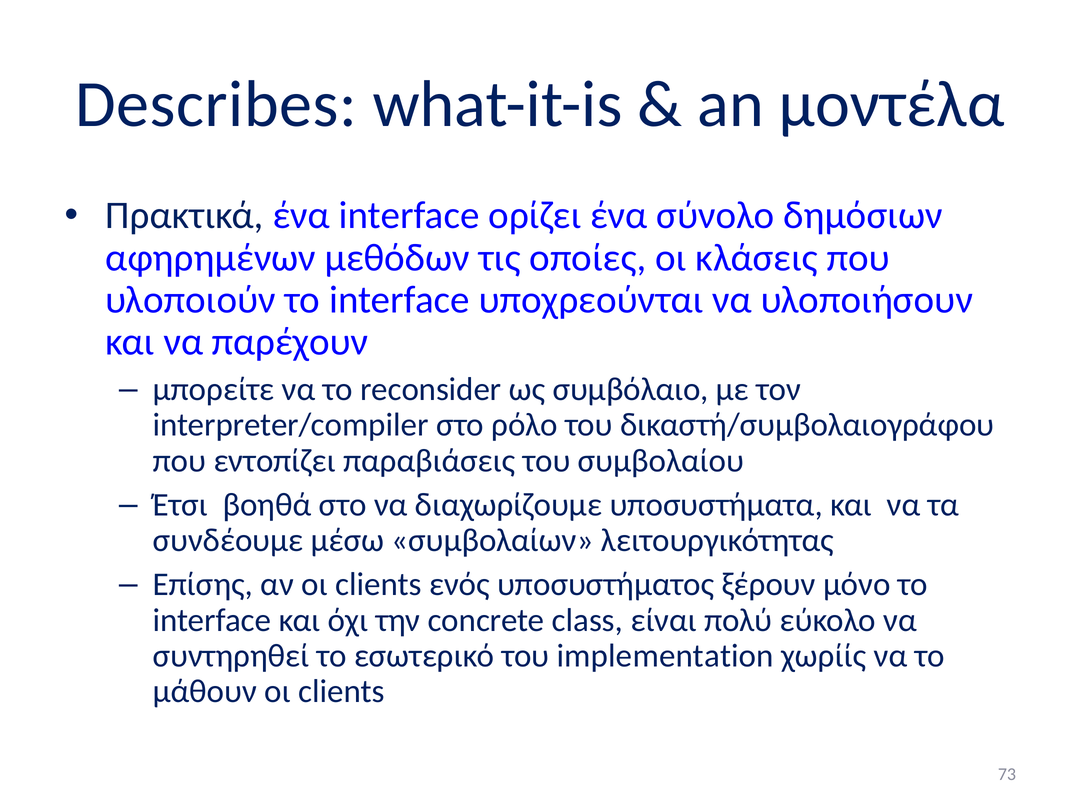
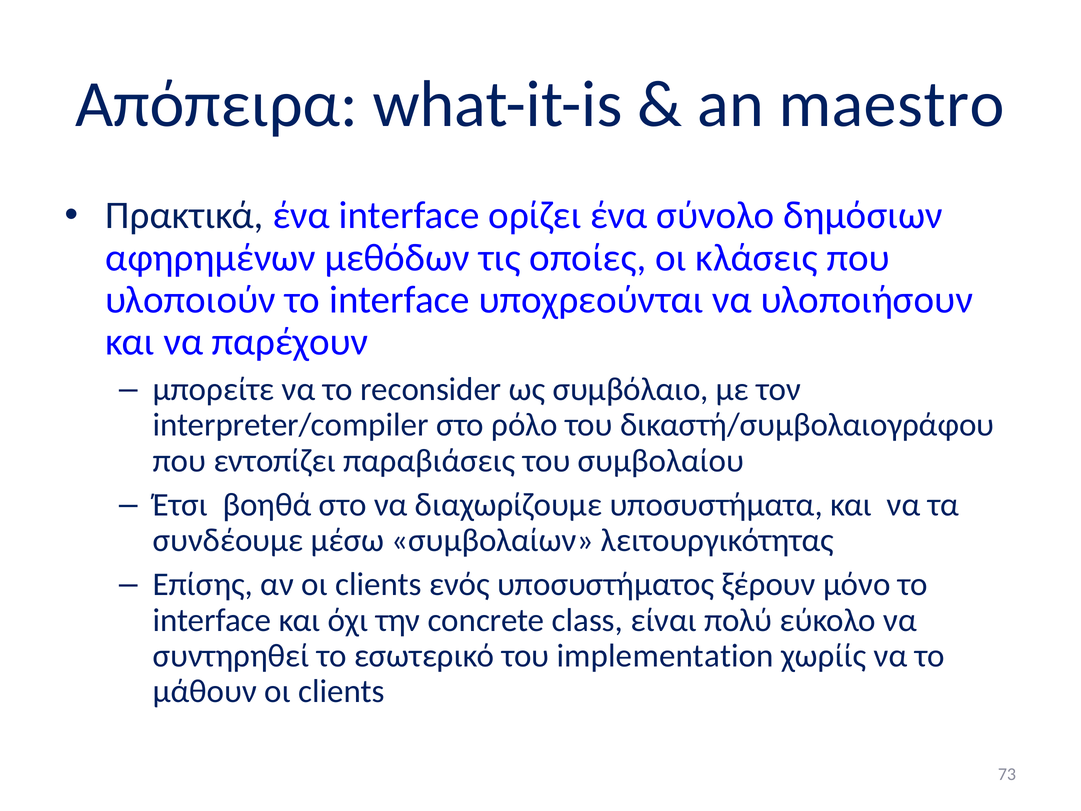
Describes: Describes -> Απόπειρα
μοντέλα: μοντέλα -> maestro
